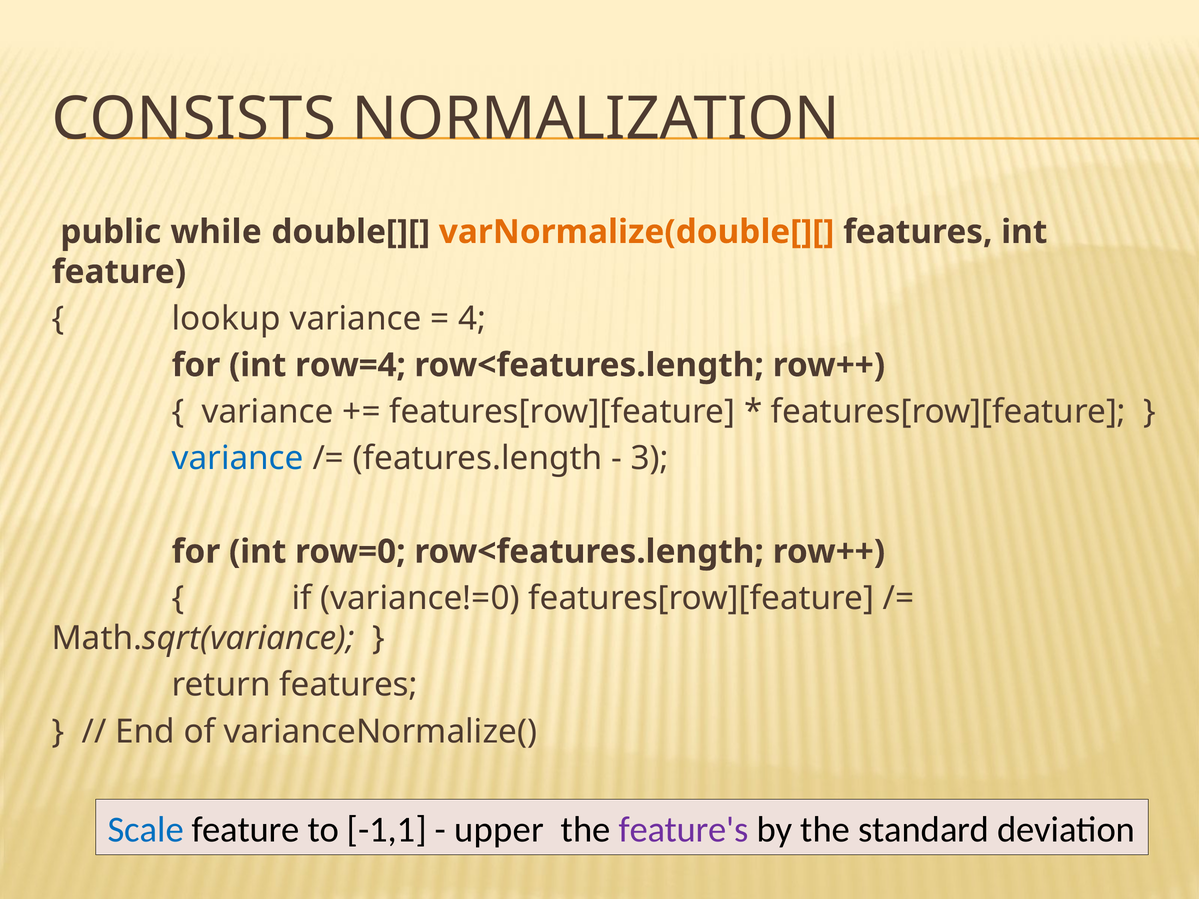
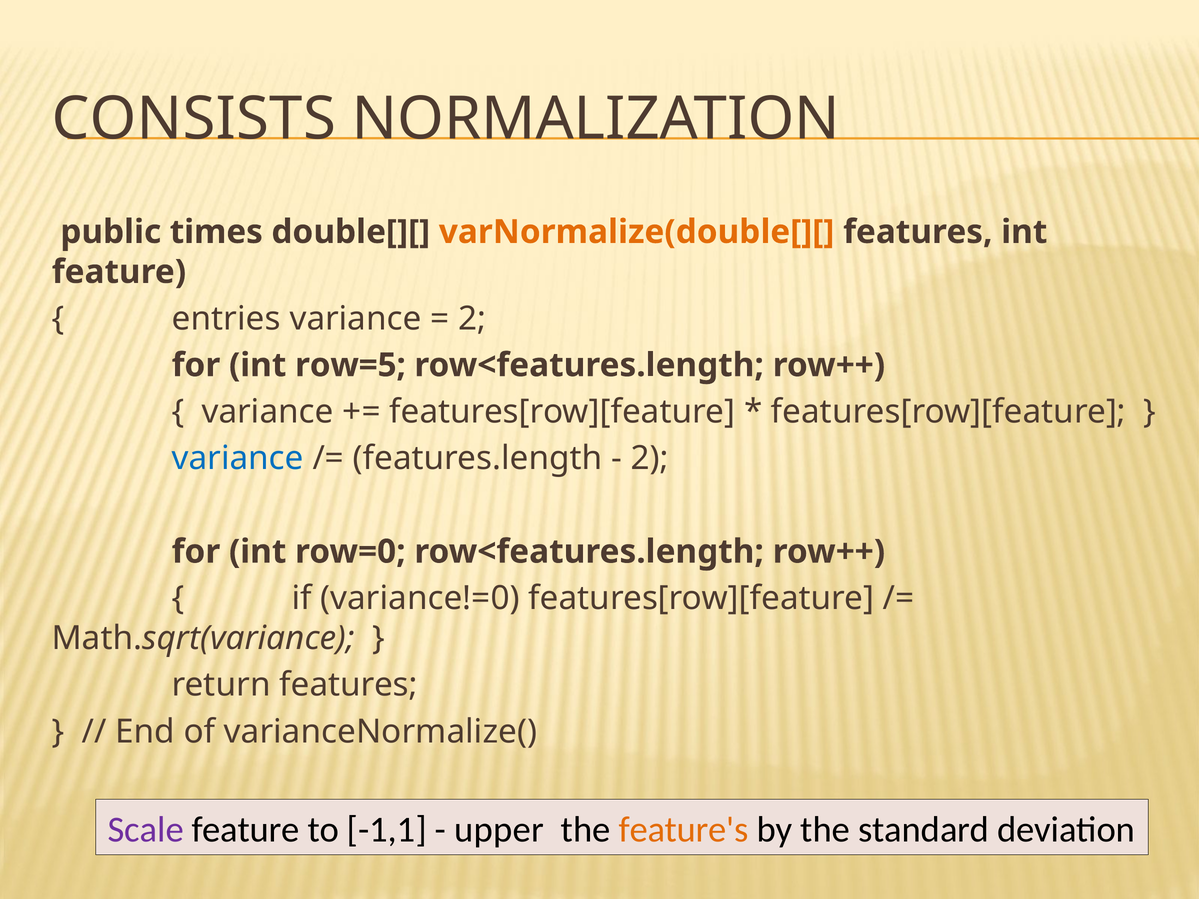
while: while -> times
lookup: lookup -> entries
4 at (472, 319): 4 -> 2
row=4: row=4 -> row=5
3 at (650, 459): 3 -> 2
Scale colour: blue -> purple
feature's colour: purple -> orange
